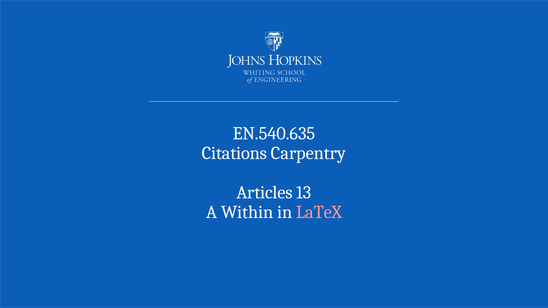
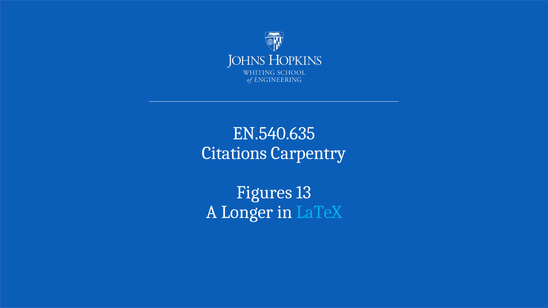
Articles: Articles -> Figures
Within: Within -> Longer
LaTeX colour: pink -> light blue
